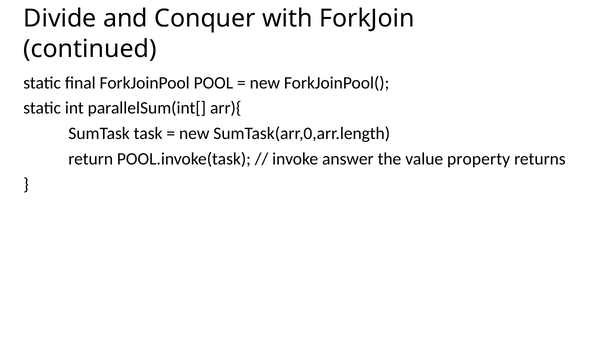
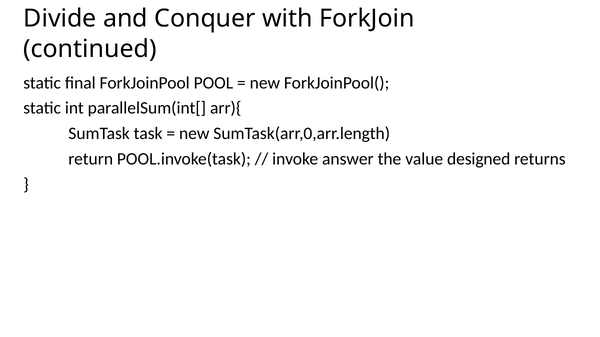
property: property -> designed
